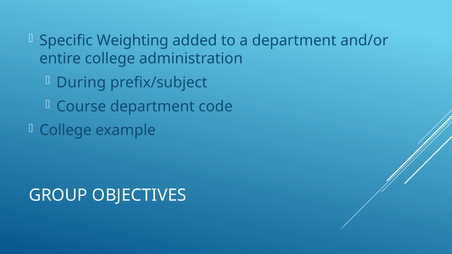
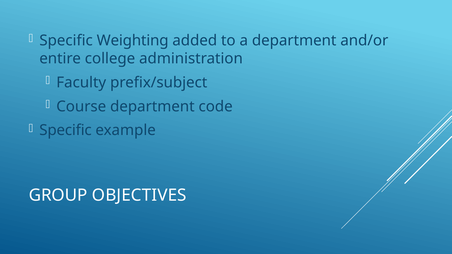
During: During -> Faculty
College at (65, 130): College -> Specific
